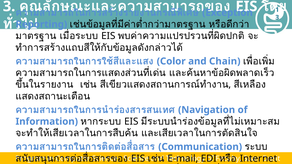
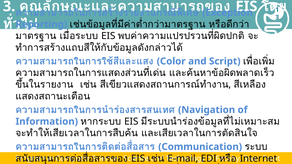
Chain: Chain -> Script
